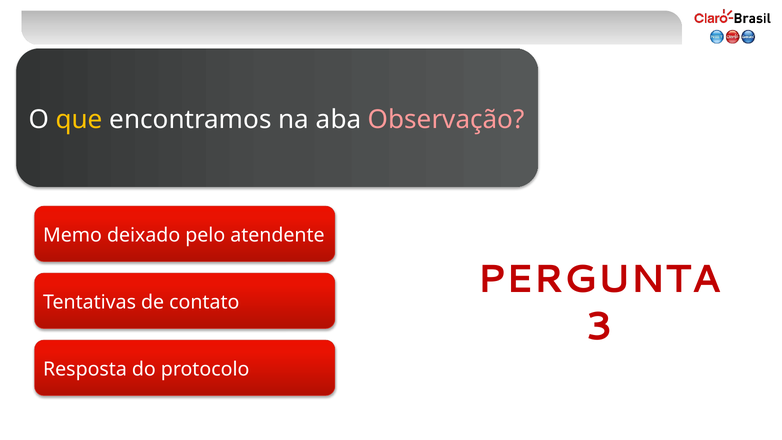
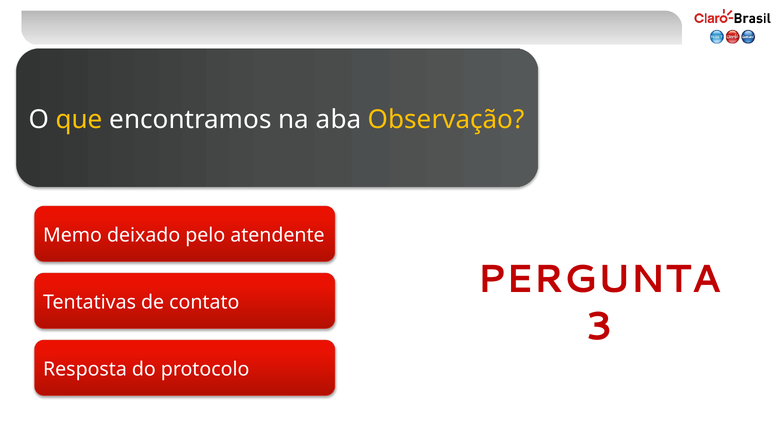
Observação colour: pink -> yellow
